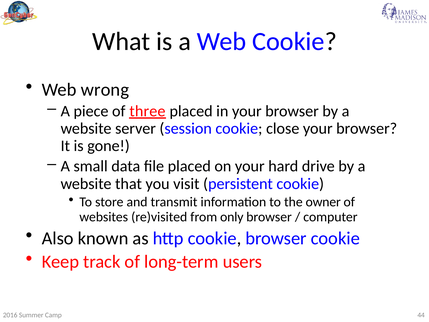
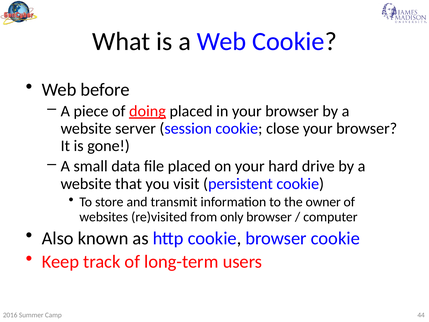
wrong: wrong -> before
three: three -> doing
